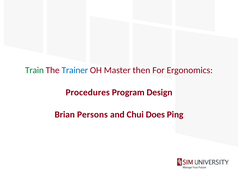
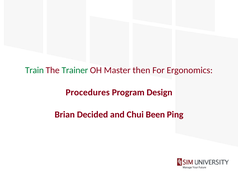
Trainer colour: blue -> green
Persons: Persons -> Decided
Does: Does -> Been
